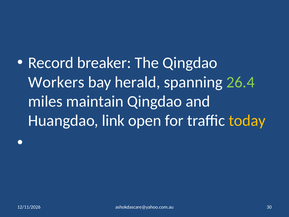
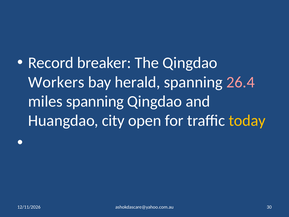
26.4 colour: light green -> pink
miles maintain: maintain -> spanning
link: link -> city
